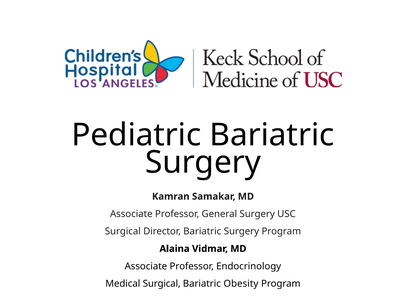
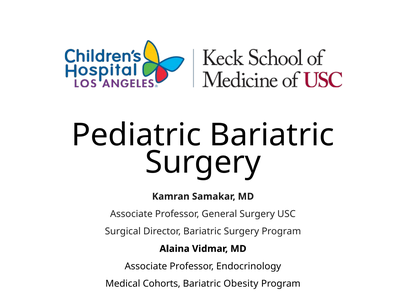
Medical Surgical: Surgical -> Cohorts
